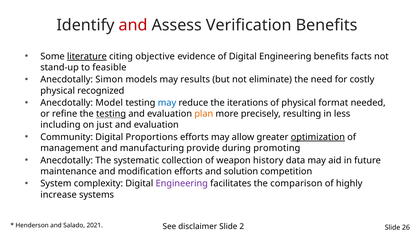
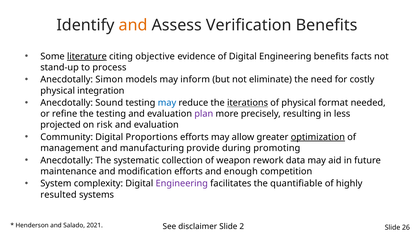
and at (133, 25) colour: red -> orange
feasible: feasible -> process
results: results -> inform
recognized: recognized -> integration
Model: Model -> Sound
iterations underline: none -> present
testing at (111, 114) underline: present -> none
plan colour: orange -> purple
including: including -> projected
just: just -> risk
history: history -> rework
solution: solution -> enough
comparison: comparison -> quantifiable
increase: increase -> resulted
